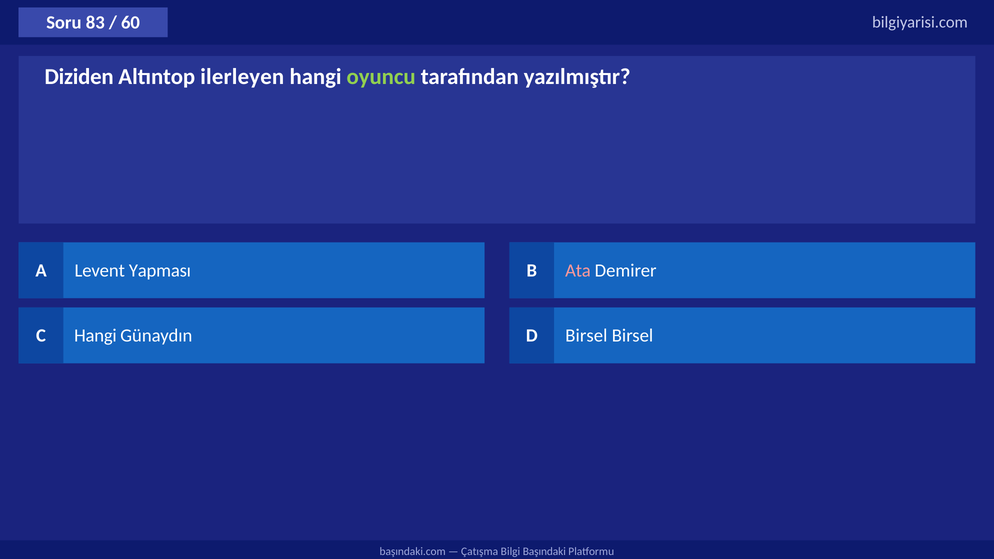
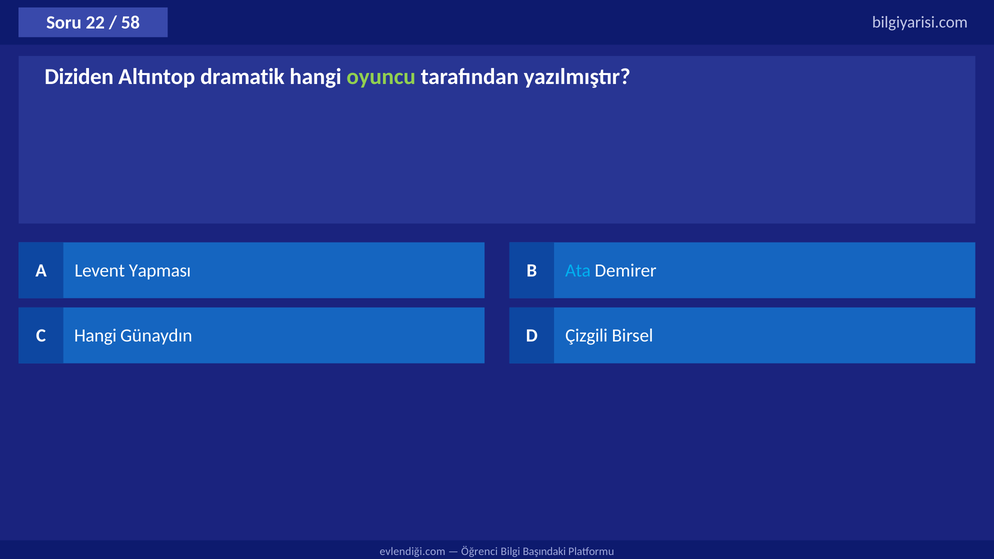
83: 83 -> 22
60: 60 -> 58
ilerleyen: ilerleyen -> dramatik
Ata colour: pink -> light blue
D Birsel: Birsel -> Çizgili
başındaki.com: başındaki.com -> evlendiği.com
Çatışma: Çatışma -> Öğrenci
